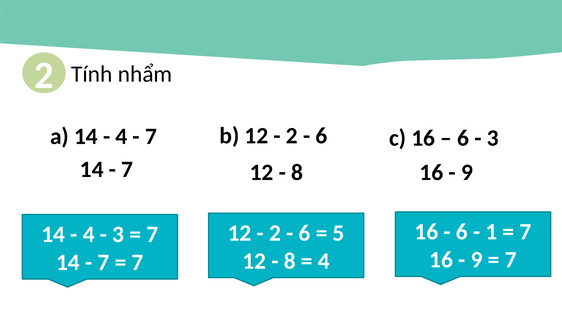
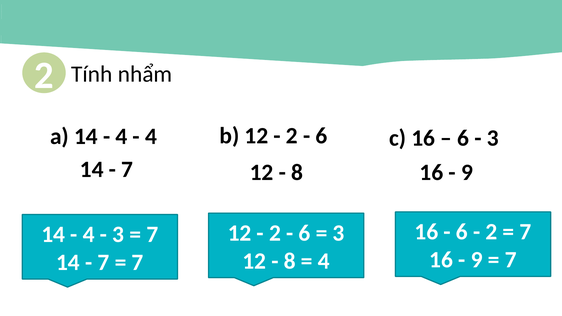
7 at (151, 136): 7 -> 4
1 at (491, 232): 1 -> 2
5 at (339, 233): 5 -> 3
